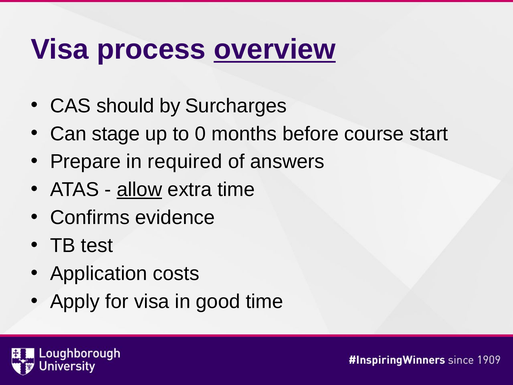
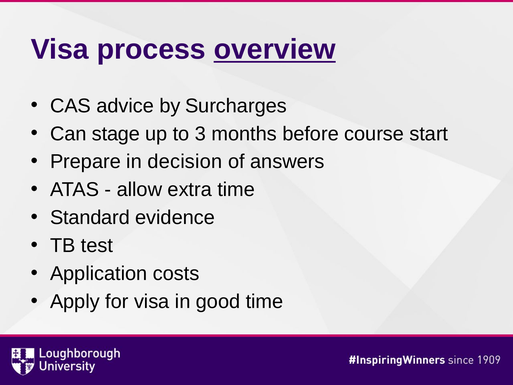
should: should -> advice
0: 0 -> 3
required: required -> decision
allow underline: present -> none
Confirms: Confirms -> Standard
